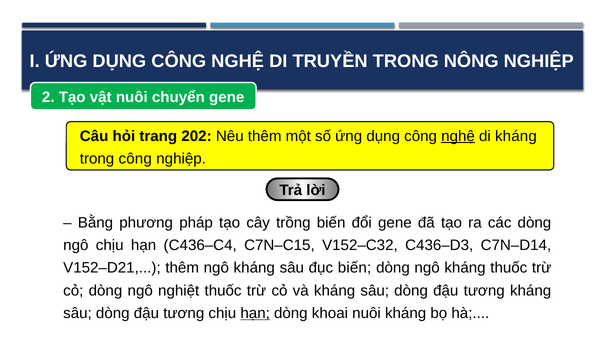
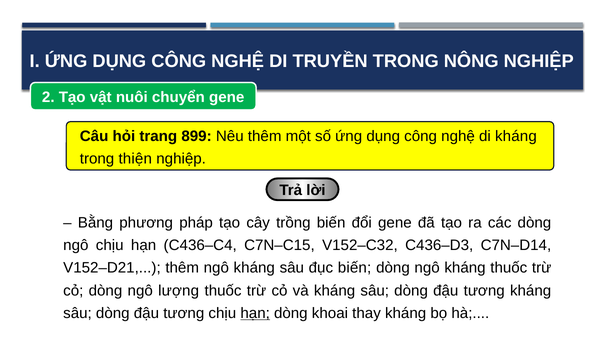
202: 202 -> 899
nghệ at (458, 136) underline: present -> none
trong công: công -> thiện
nghiệt: nghiệt -> lượng
khoai nuôi: nuôi -> thay
